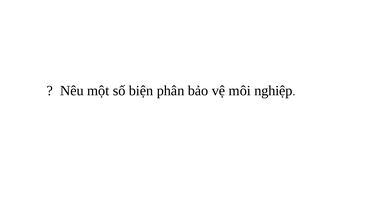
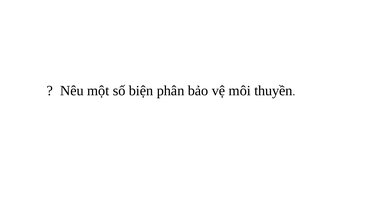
nghiệp: nghiệp -> thuyền
